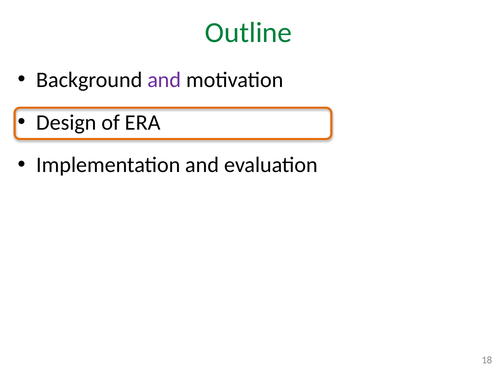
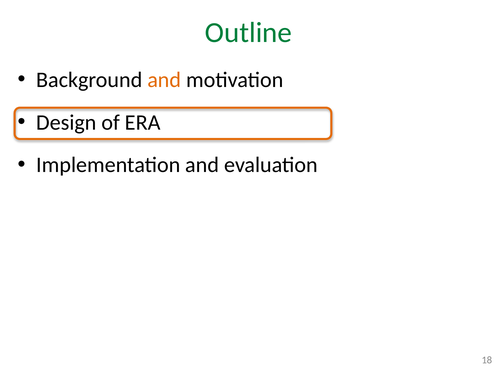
and at (164, 80) colour: purple -> orange
